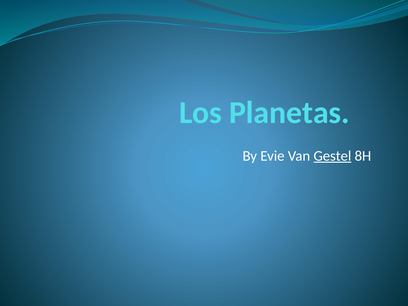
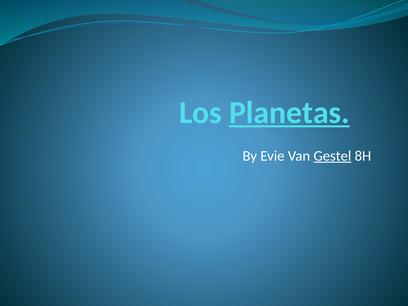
Planetas underline: none -> present
